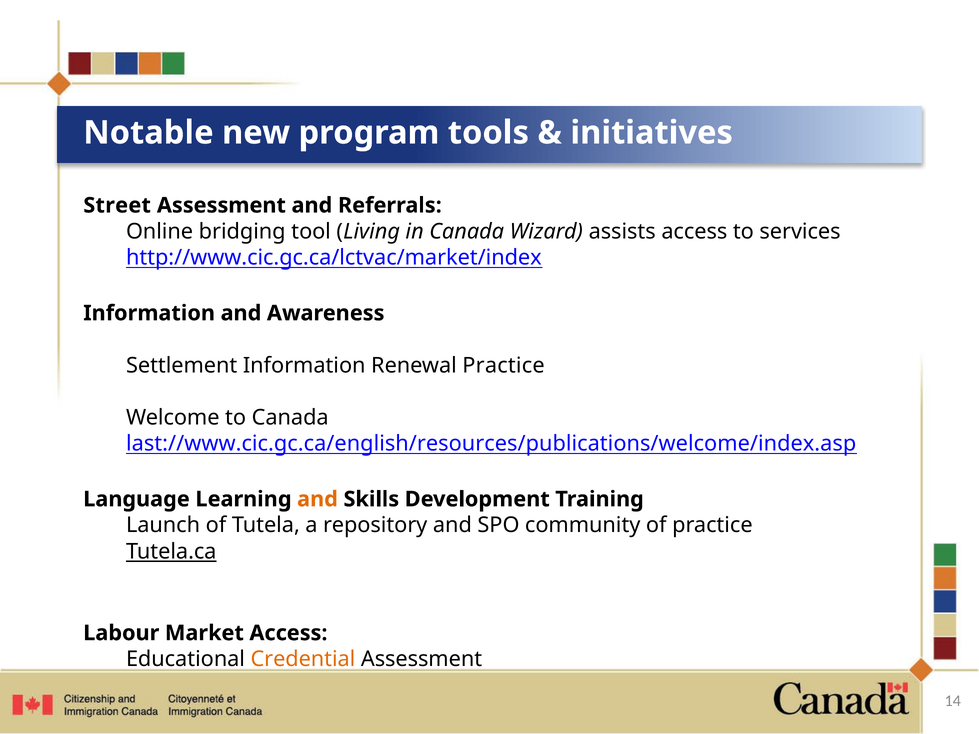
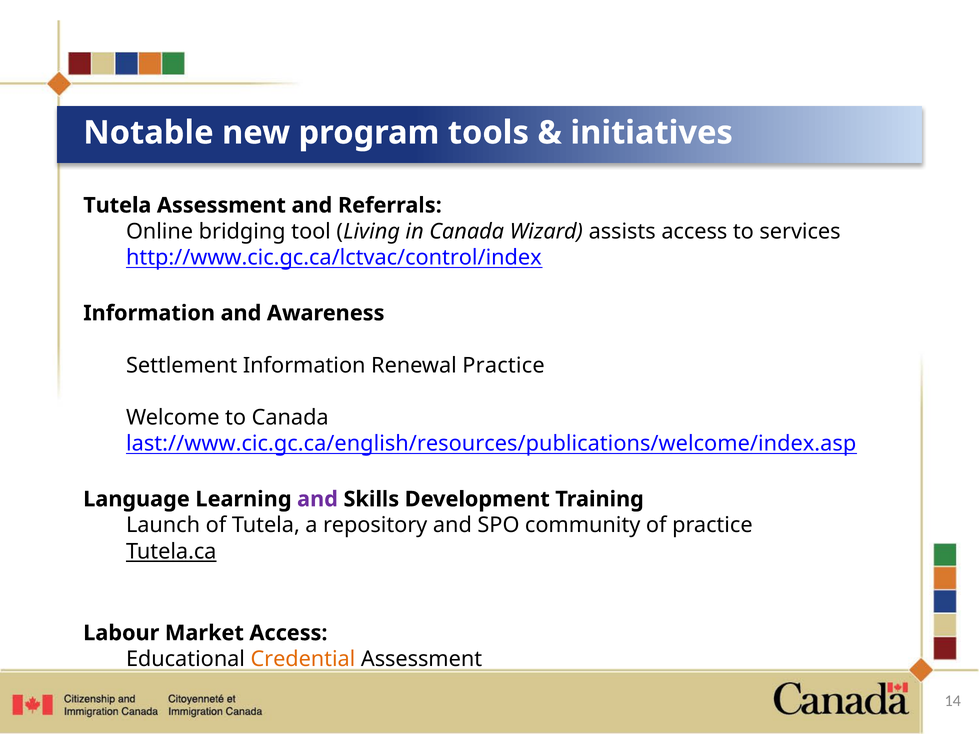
Street at (117, 205): Street -> Tutela
http://www.cic.gc.ca/lctvac/market/index: http://www.cic.gc.ca/lctvac/market/index -> http://www.cic.gc.ca/lctvac/control/index
and at (317, 499) colour: orange -> purple
